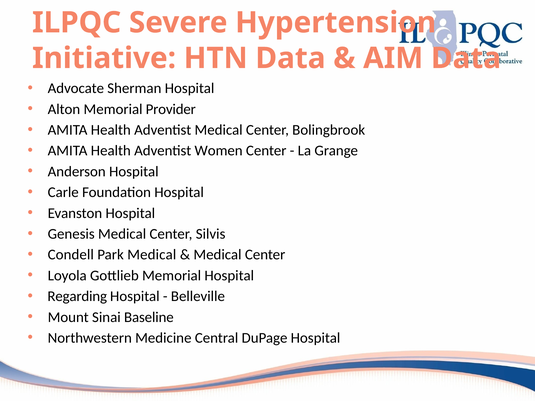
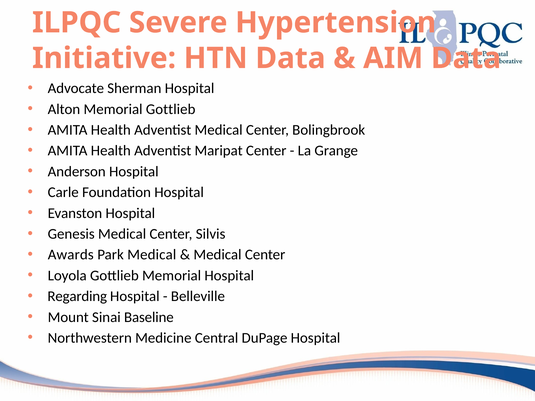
Memorial Provider: Provider -> Gottlieb
Women: Women -> Maripat
Condell: Condell -> Awards
